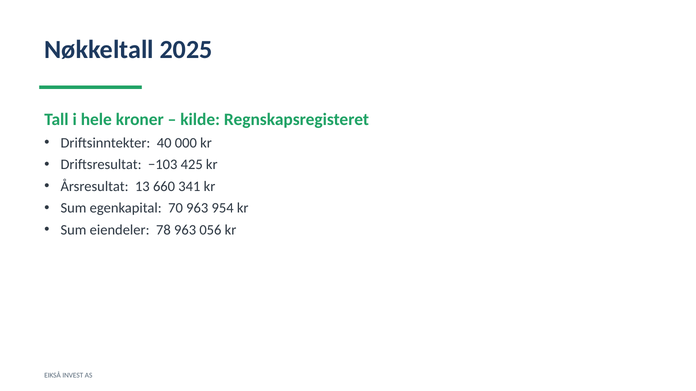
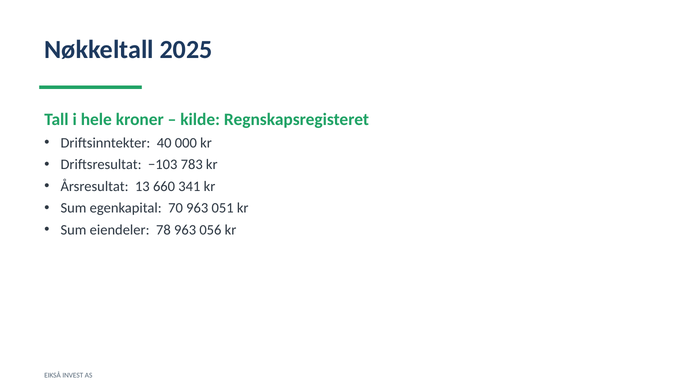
425: 425 -> 783
954: 954 -> 051
